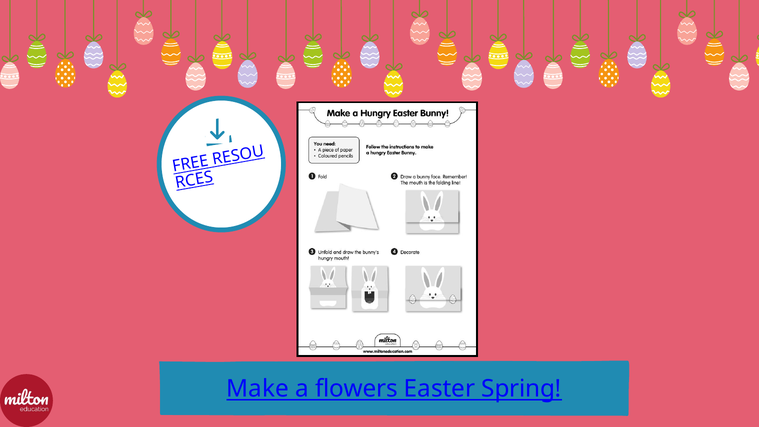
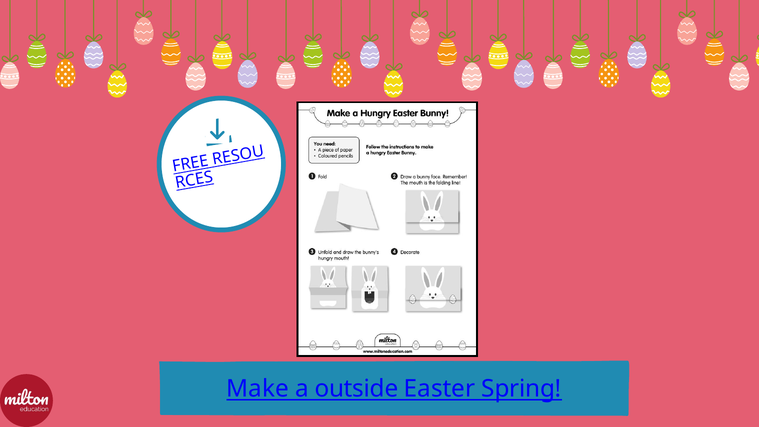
flowers: flowers -> outside
